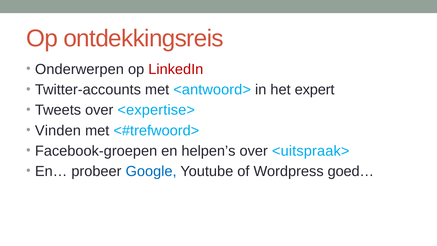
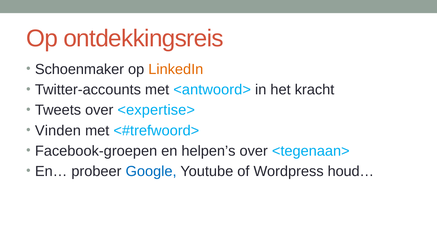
Onderwerpen: Onderwerpen -> Schoenmaker
LinkedIn colour: red -> orange
expert: expert -> kracht
<uitspraak>: <uitspraak> -> <tegenaan>
goed…: goed… -> houd…
